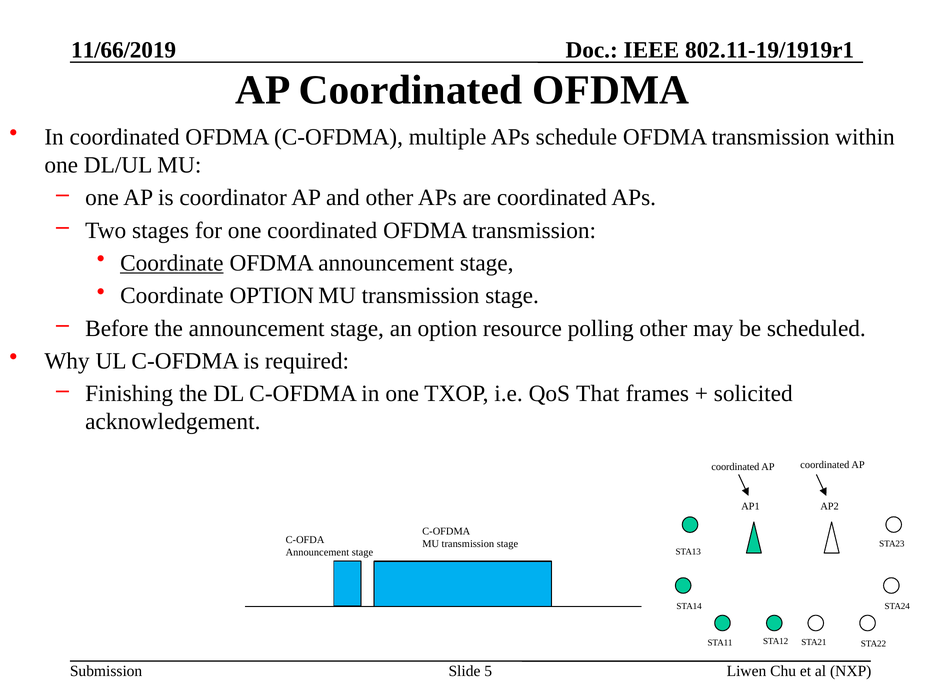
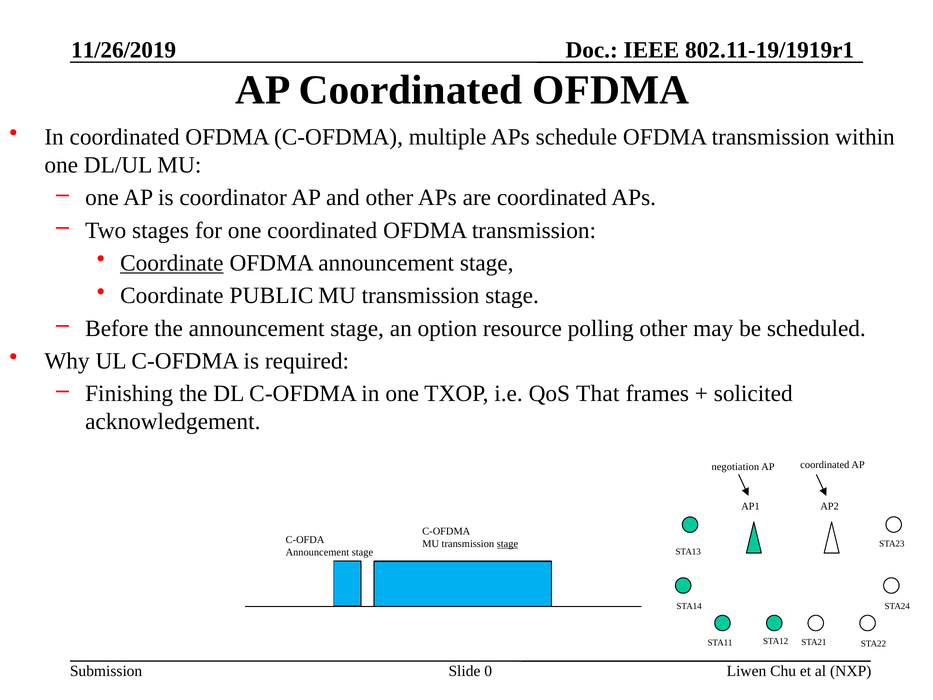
11/66/2019: 11/66/2019 -> 11/26/2019
Coordinate OPTION: OPTION -> PUBLIC
coordinated at (735, 466): coordinated -> negotiation
stage at (507, 544) underline: none -> present
5: 5 -> 0
